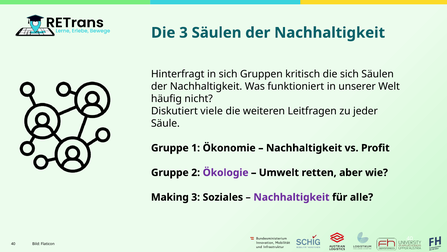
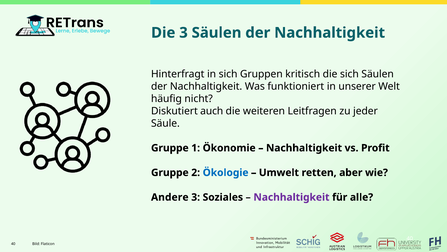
viele: viele -> auch
Ökologie colour: purple -> blue
Making: Making -> Andere
